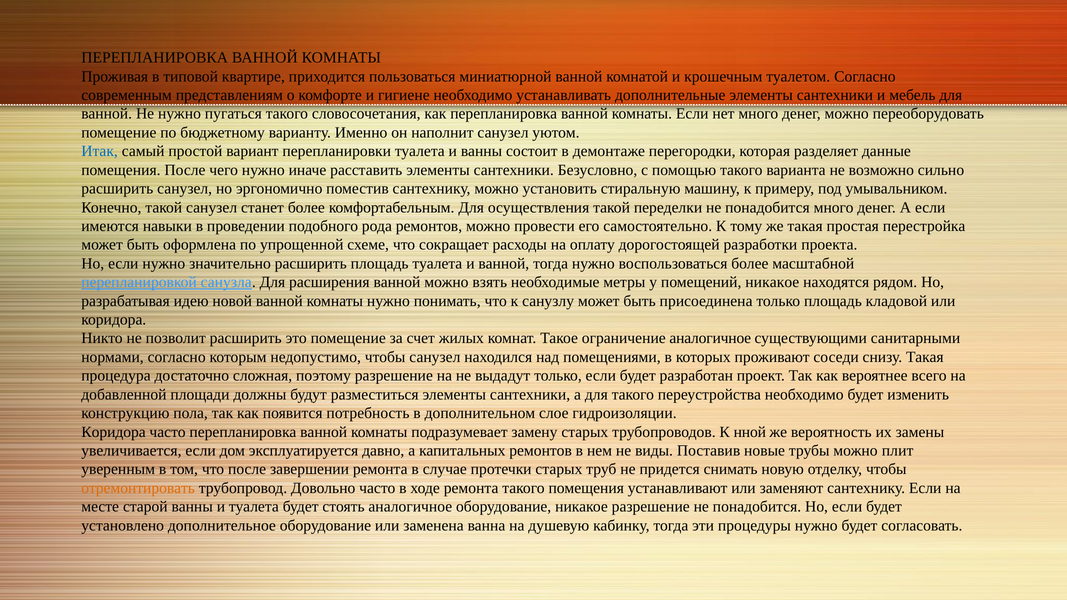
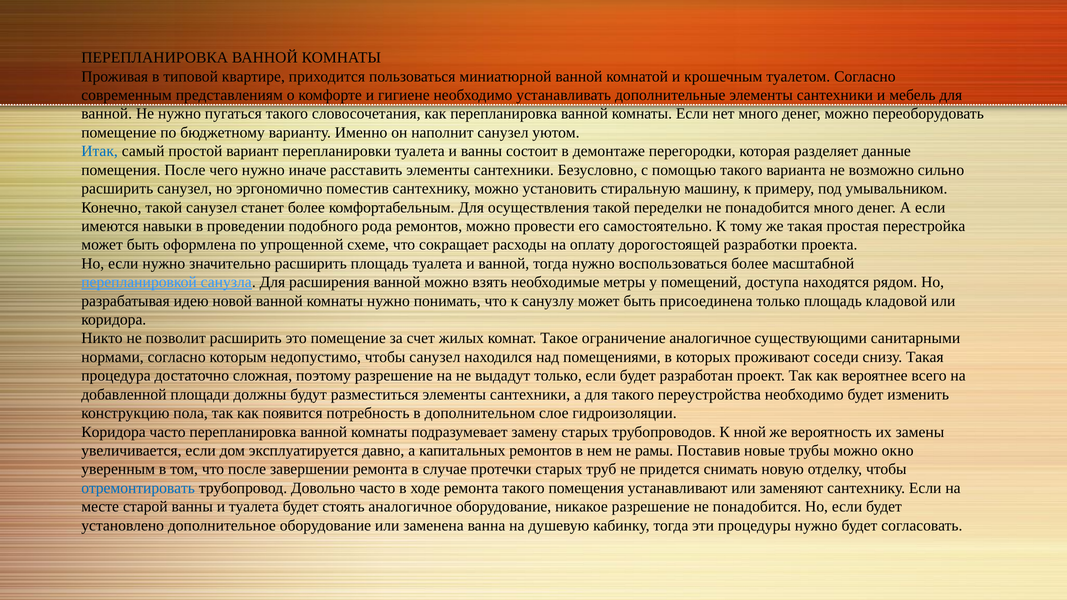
помещений никакое: никакое -> доступа
виды: виды -> рамы
плит: плит -> окно
отремонтировать colour: orange -> blue
